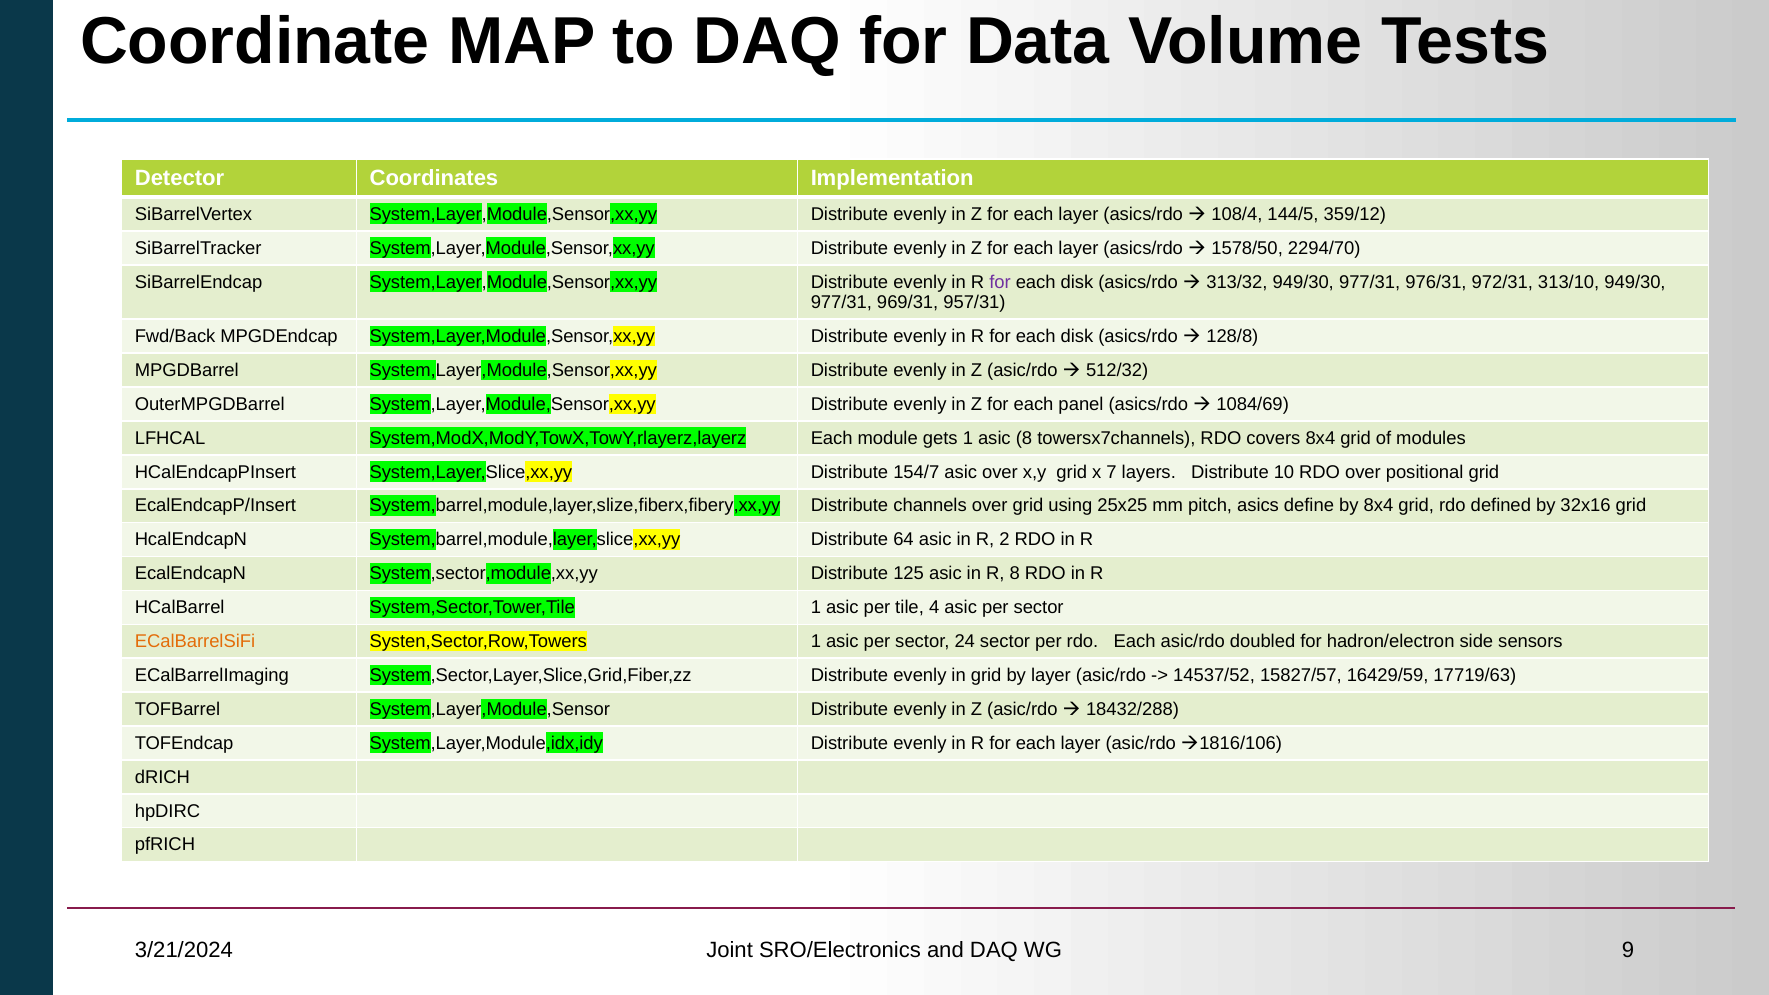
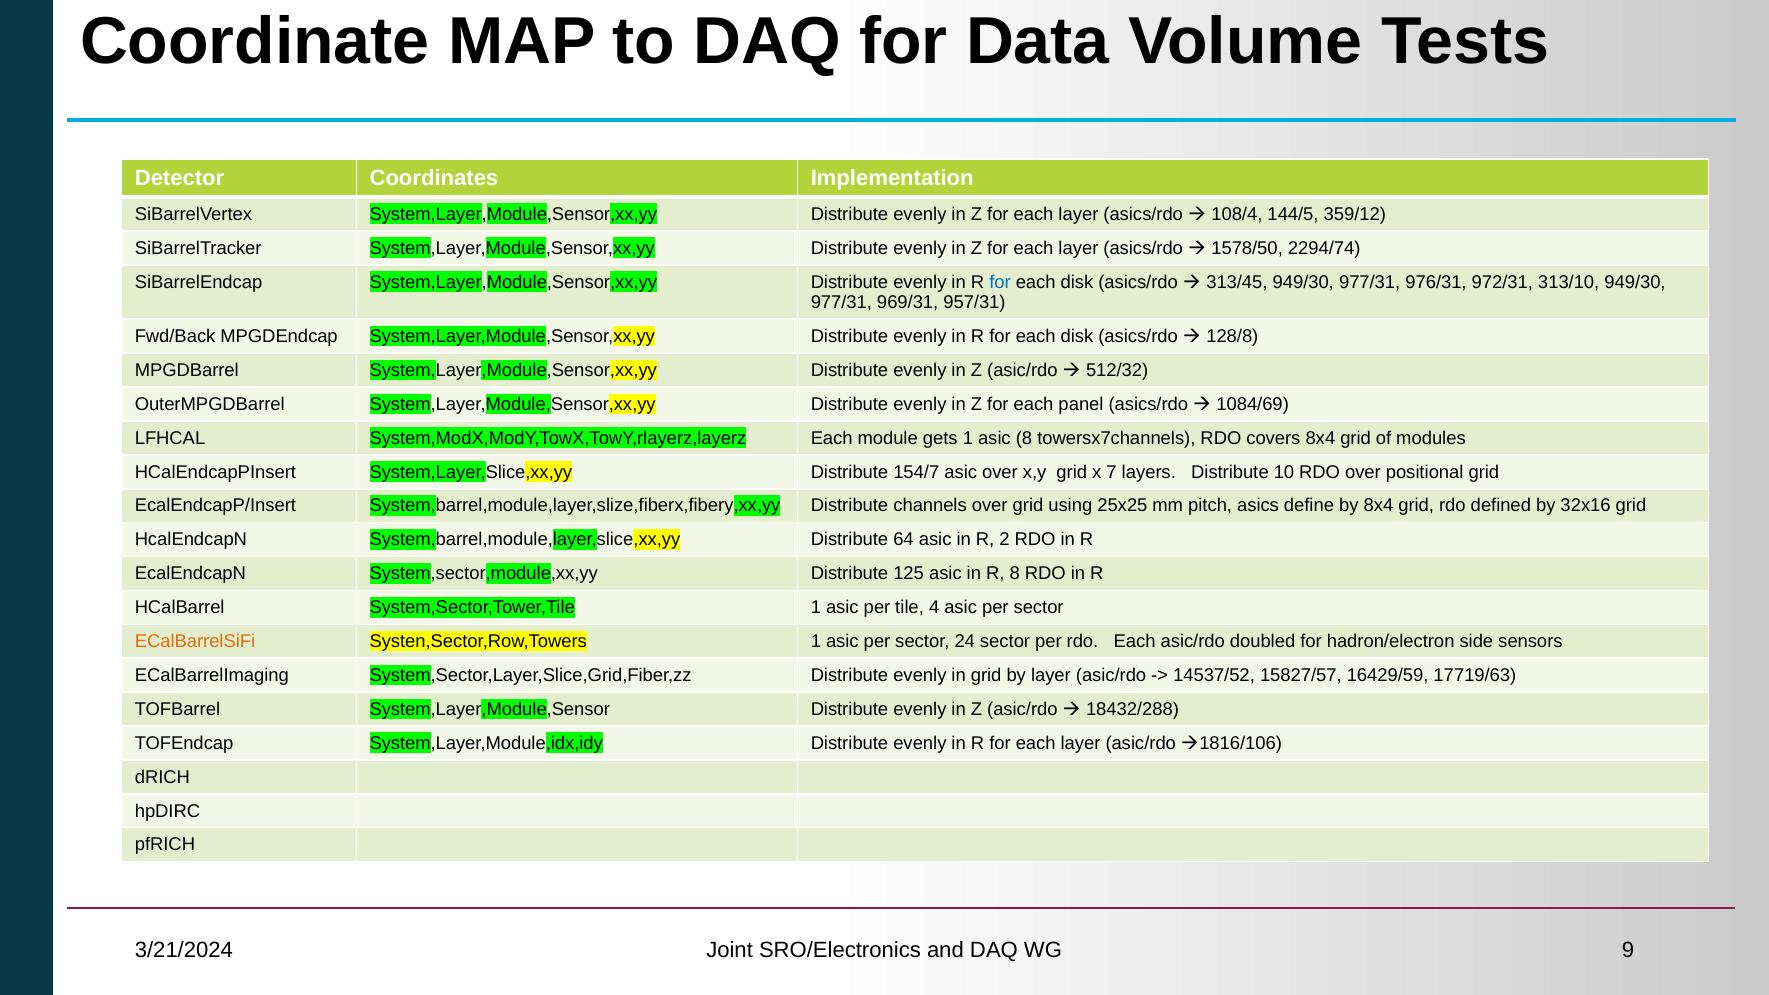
2294/70: 2294/70 -> 2294/74
for at (1000, 282) colour: purple -> blue
313/32: 313/32 -> 313/45
